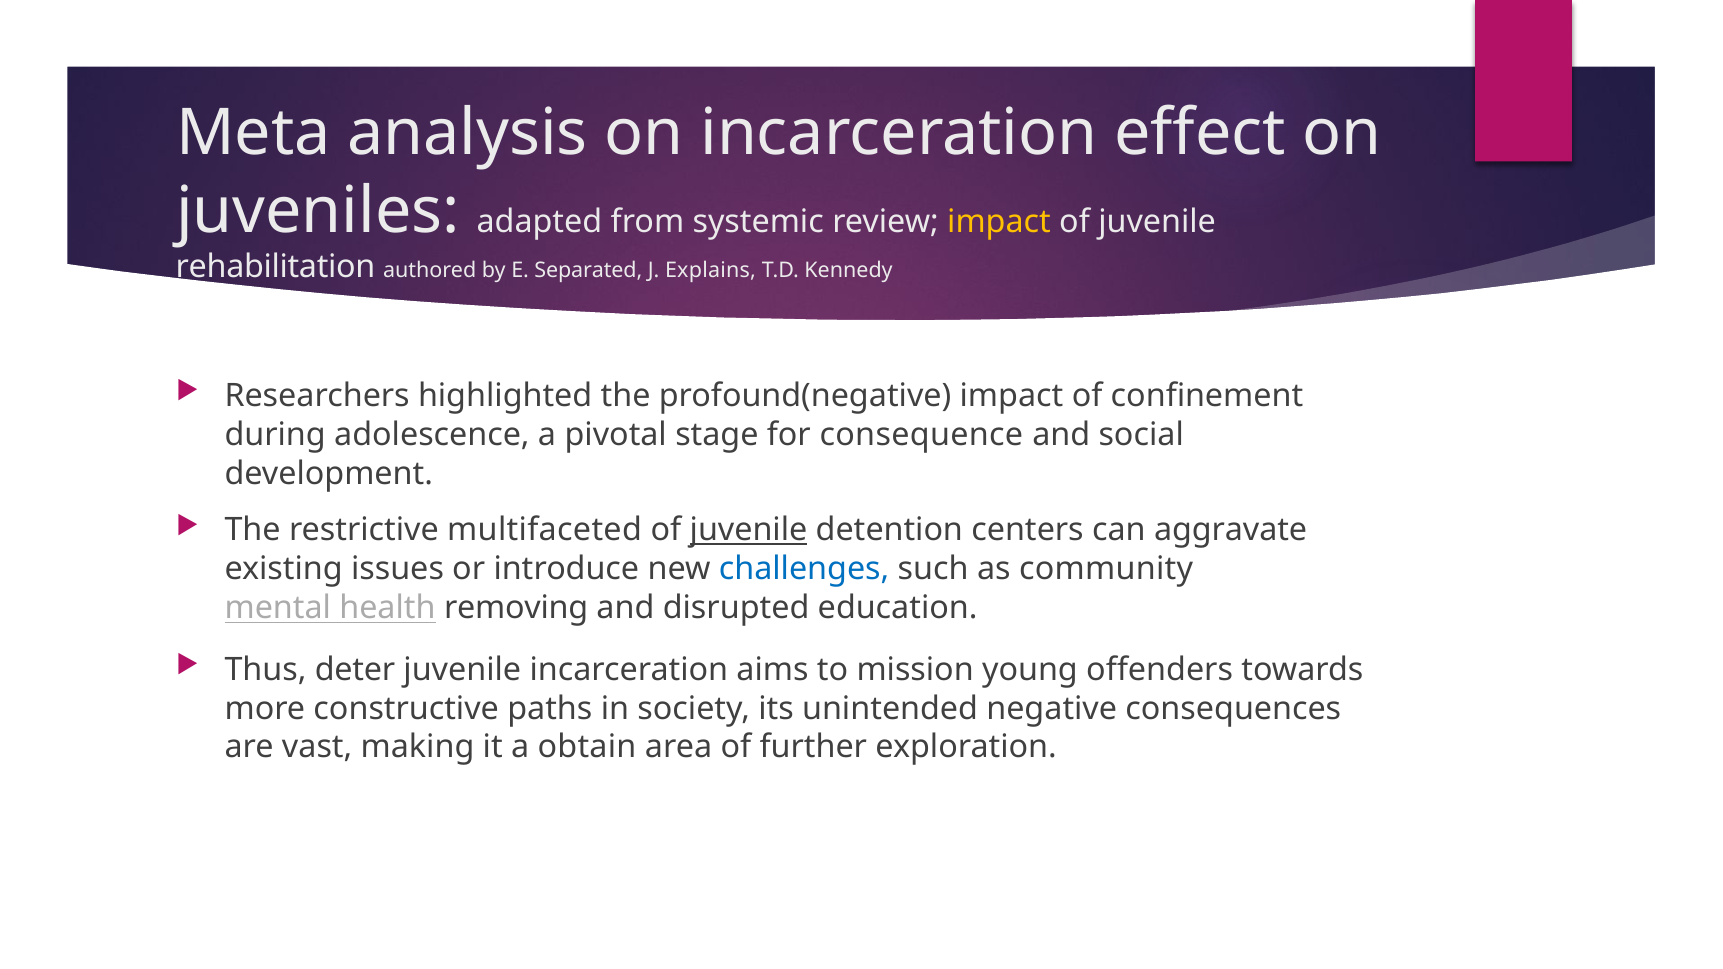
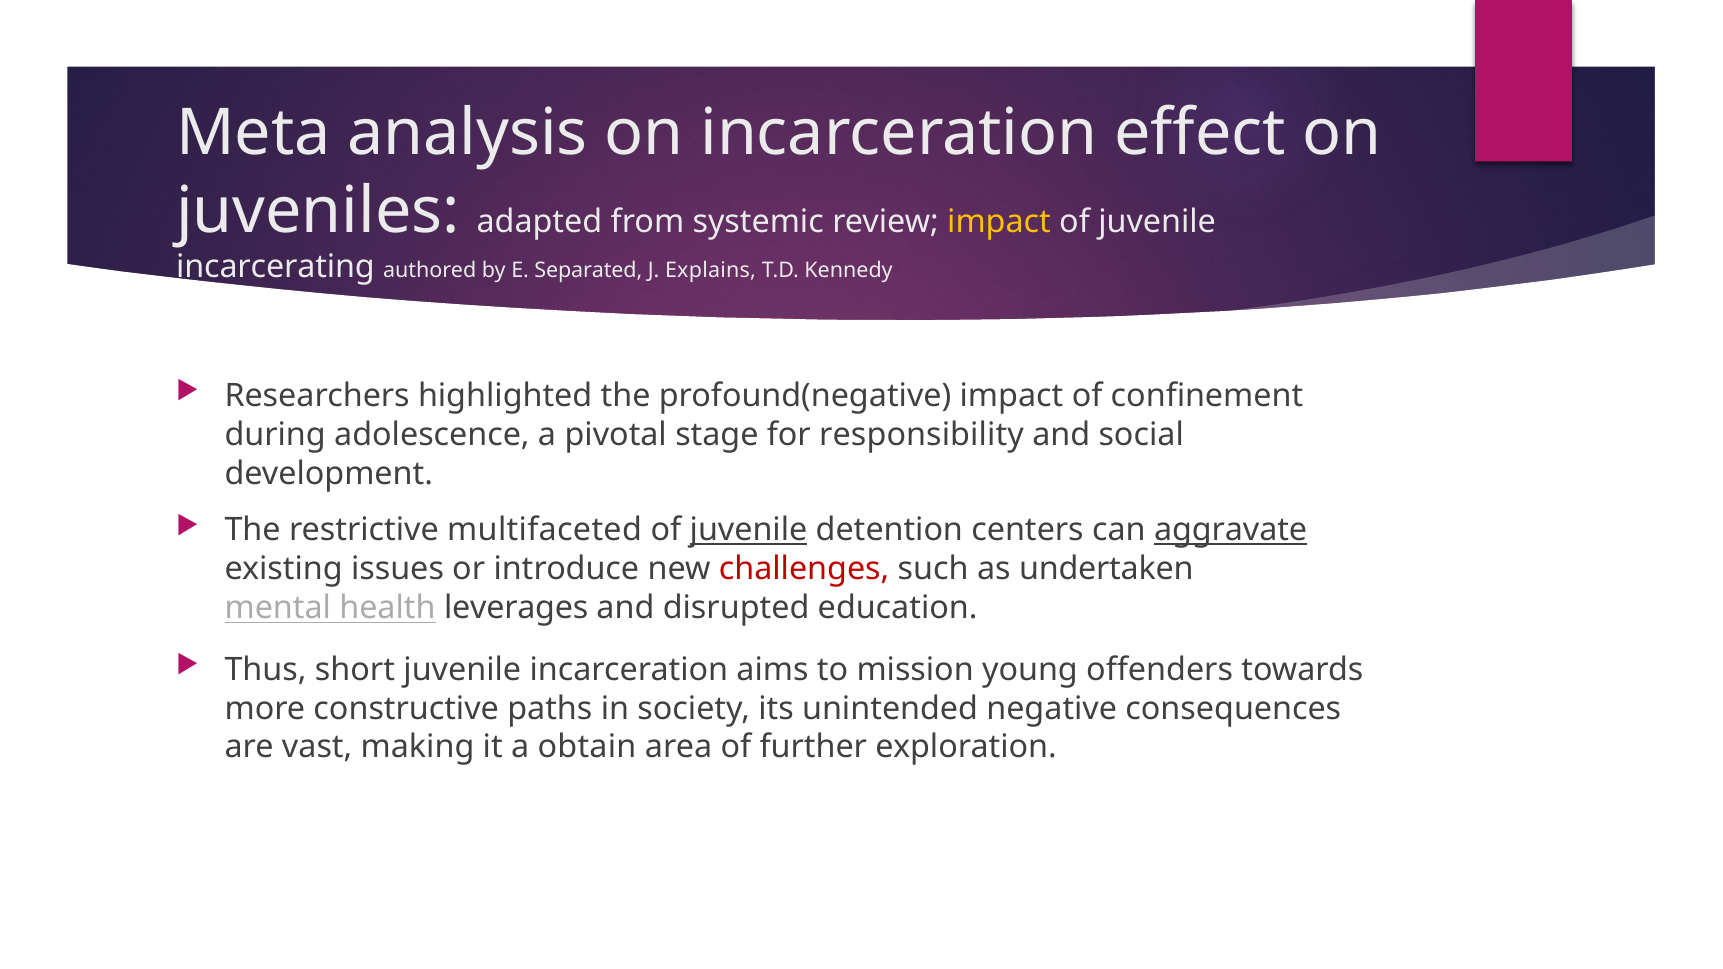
rehabilitation: rehabilitation -> incarcerating
consequence: consequence -> responsibility
aggravate underline: none -> present
challenges colour: blue -> red
community: community -> undertaken
removing: removing -> leverages
deter: deter -> short
